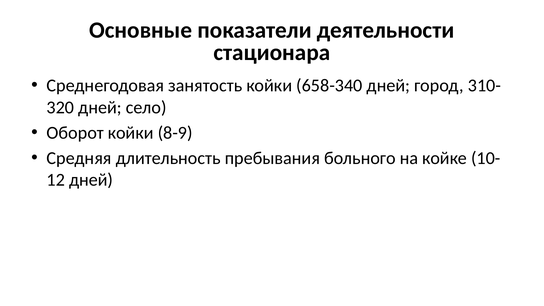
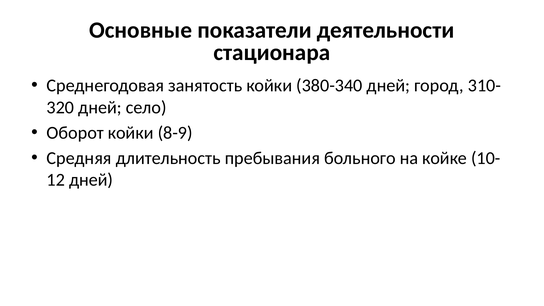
658-340: 658-340 -> 380-340
